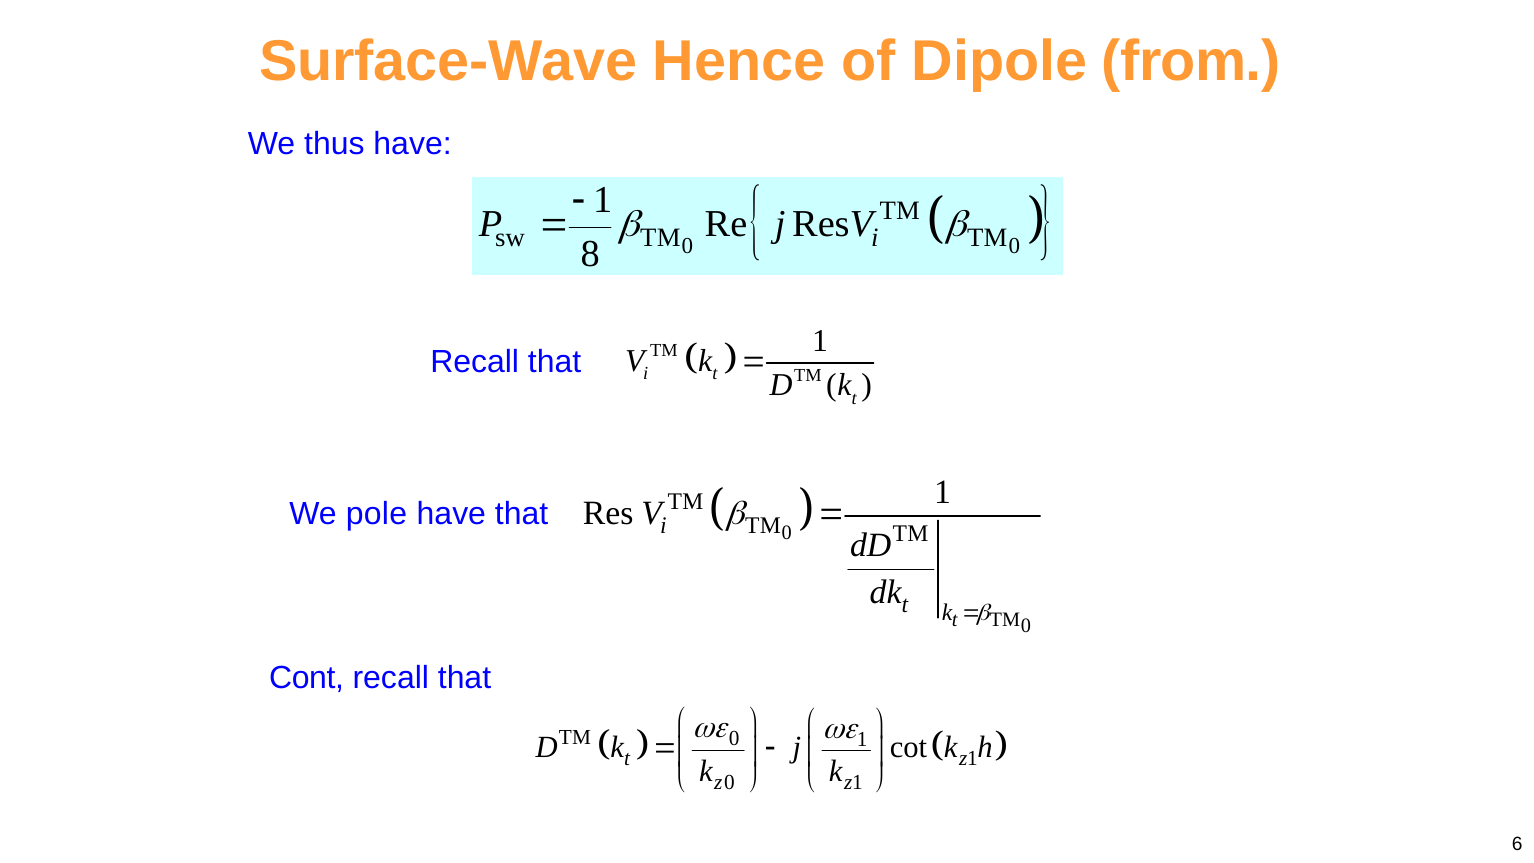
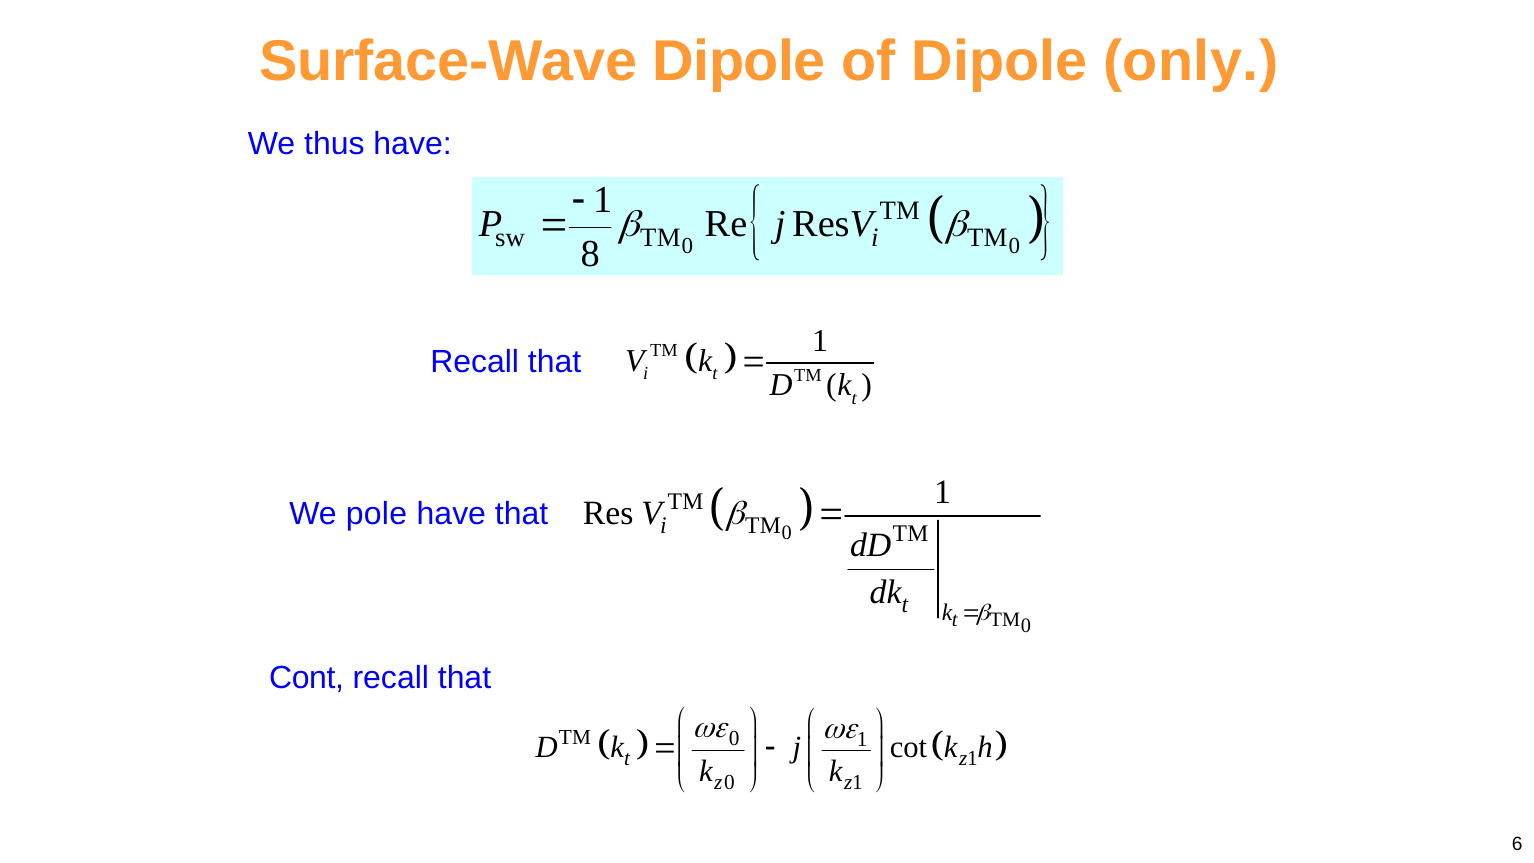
Surface-Wave Hence: Hence -> Dipole
from: from -> only
